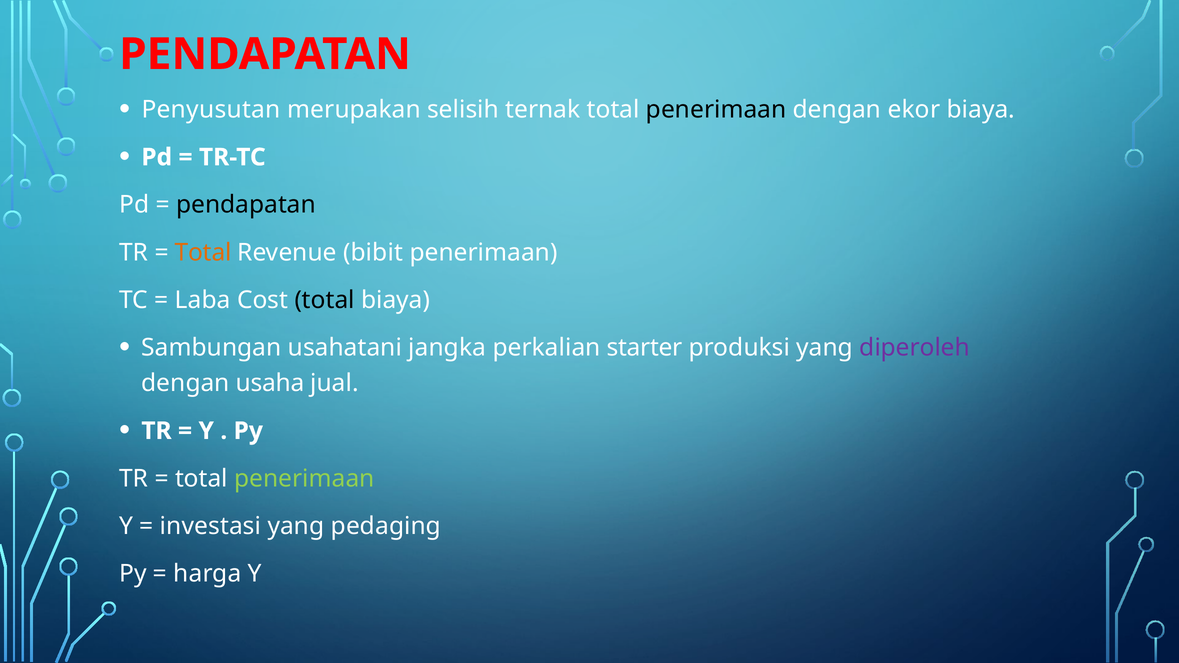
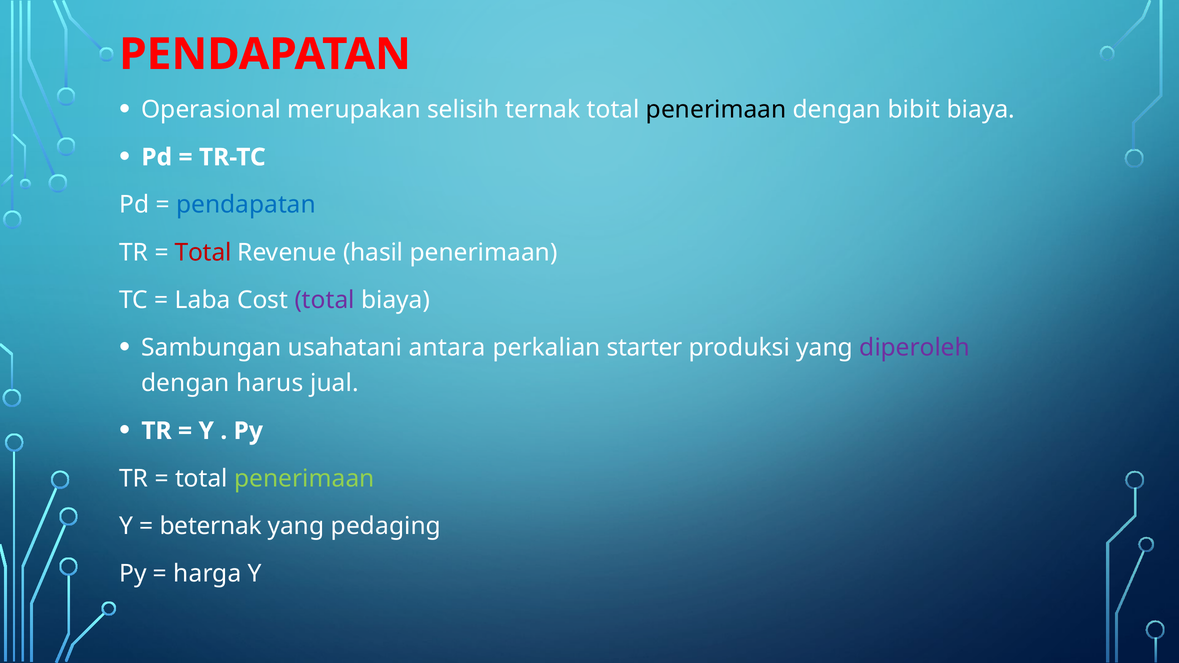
Penyusutan: Penyusutan -> Operasional
ekor: ekor -> bibit
pendapatan at (246, 205) colour: black -> blue
Total at (203, 253) colour: orange -> red
bibit: bibit -> hasil
total at (325, 300) colour: black -> purple
jangka: jangka -> antara
usaha: usaha -> harus
investasi: investasi -> beternak
